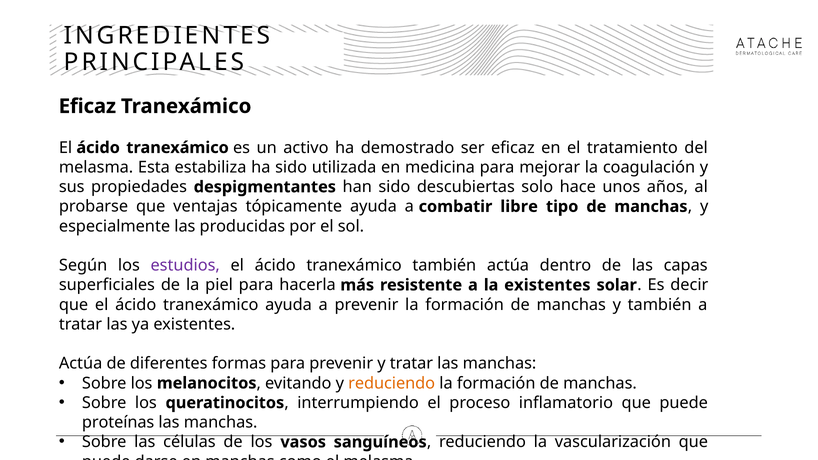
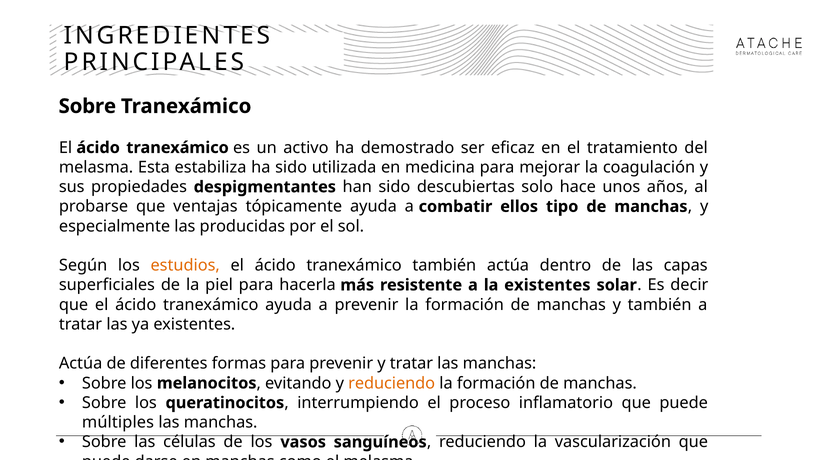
Eficaz at (87, 106): Eficaz -> Sobre
libre: libre -> ellos
estudios colour: purple -> orange
proteínas: proteínas -> múltiples
